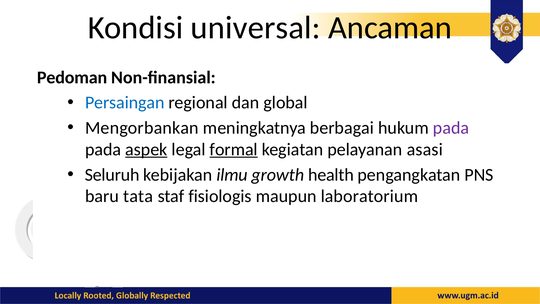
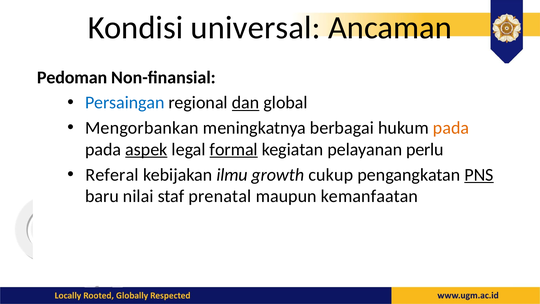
dan underline: none -> present
pada at (451, 128) colour: purple -> orange
asasi: asasi -> perlu
Seluruh: Seluruh -> Referal
health: health -> cukup
PNS underline: none -> present
tata: tata -> nilai
fisiologis: fisiologis -> prenatal
laboratorium: laboratorium -> kemanfaatan
